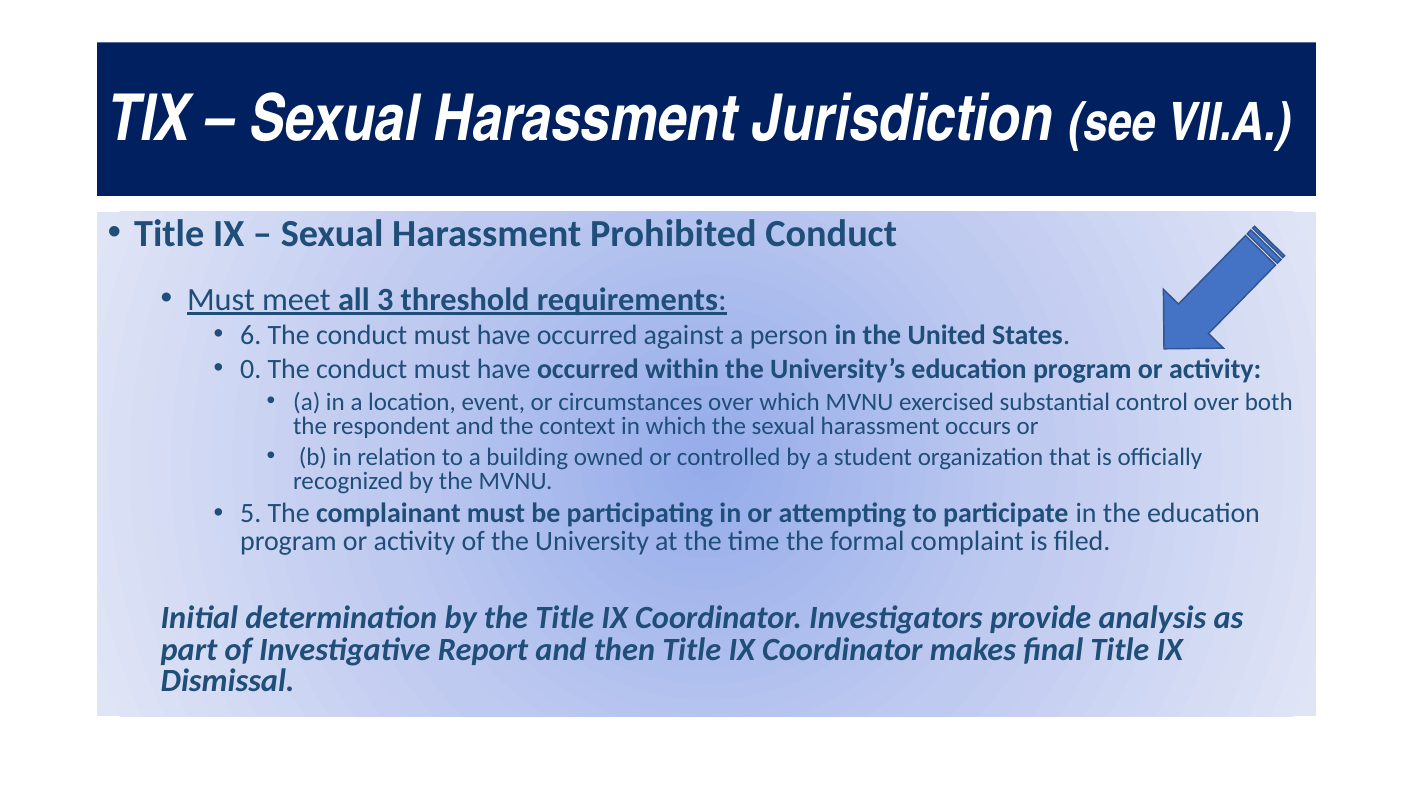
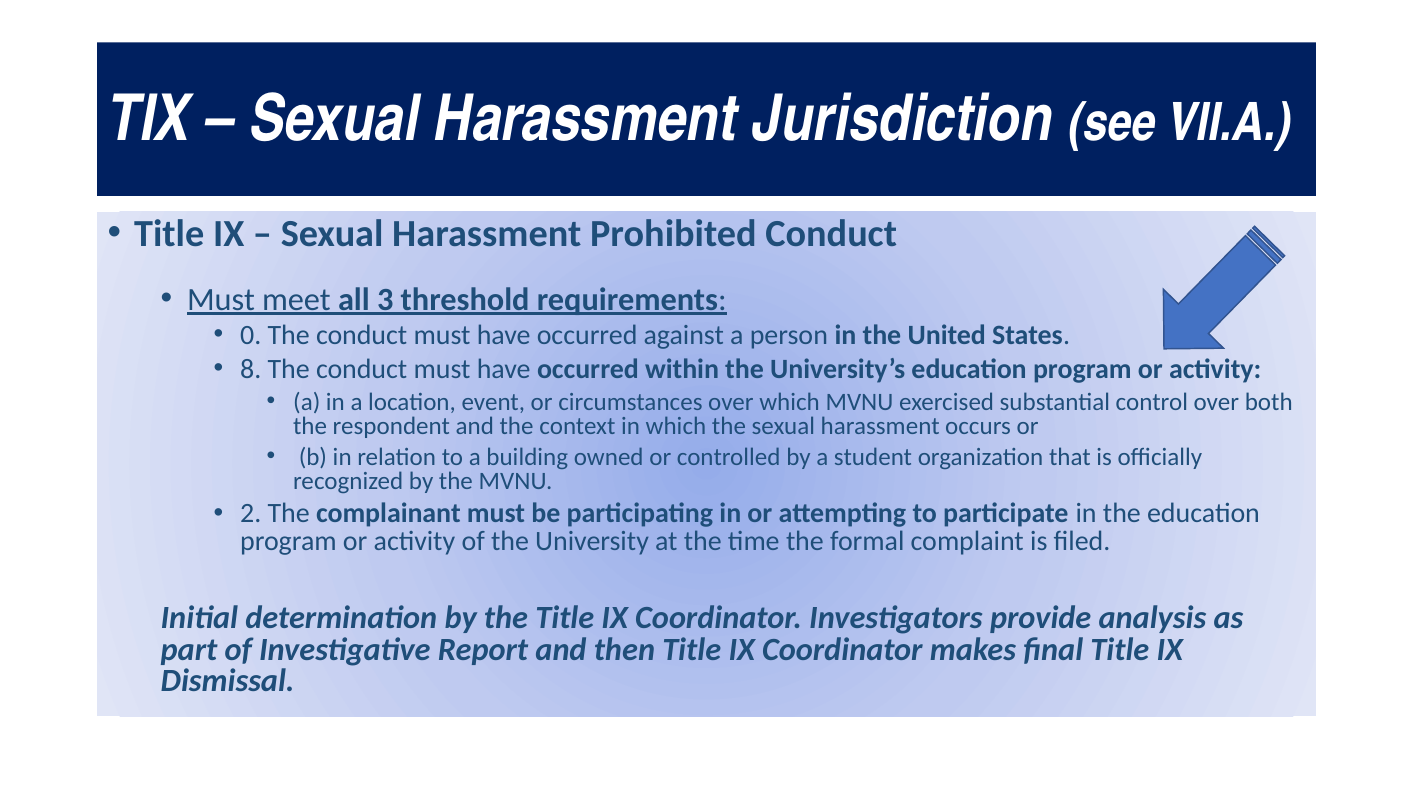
6: 6 -> 0
0: 0 -> 8
5: 5 -> 2
